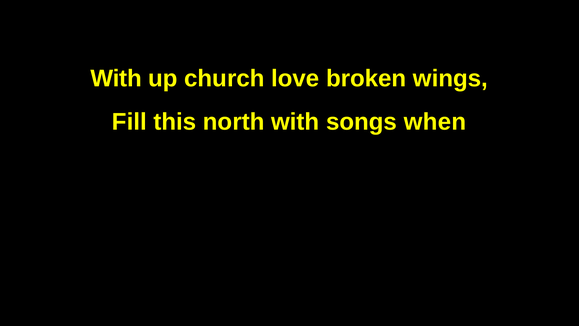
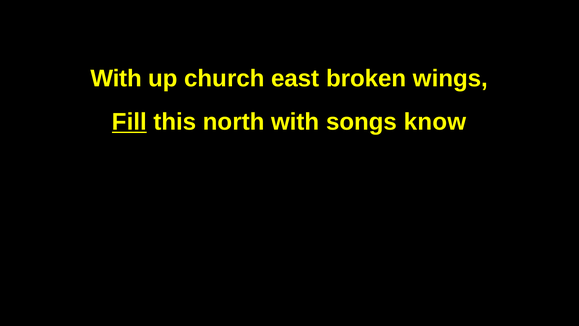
love: love -> east
Fill underline: none -> present
when: when -> know
